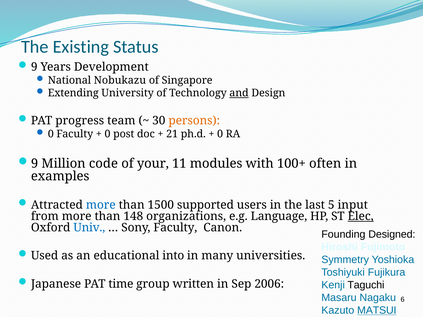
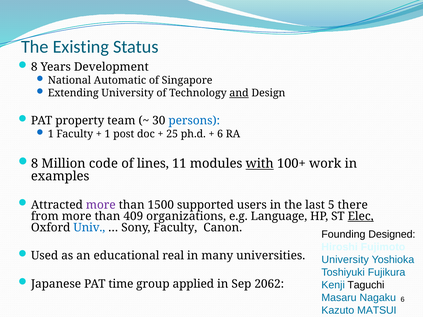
9 at (34, 67): 9 -> 8
Nobukazu: Nobukazu -> Automatic
progress: progress -> property
persons colour: orange -> blue
0 at (51, 134): 0 -> 1
0 at (107, 134): 0 -> 1
21: 21 -> 25
0 at (220, 134): 0 -> 6
9 at (35, 164): 9 -> 8
your: your -> lines
with underline: none -> present
often: often -> work
more at (101, 205) colour: blue -> purple
input: input -> there
148: 148 -> 409
into: into -> real
Symmetry at (345, 260): Symmetry -> University
written: written -> applied
2006: 2006 -> 2062
MATSUI underline: present -> none
